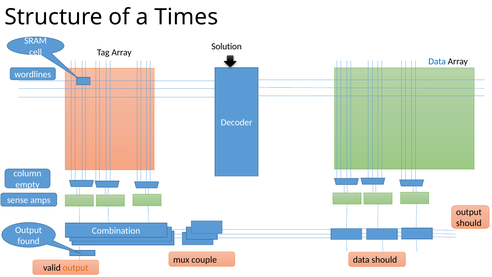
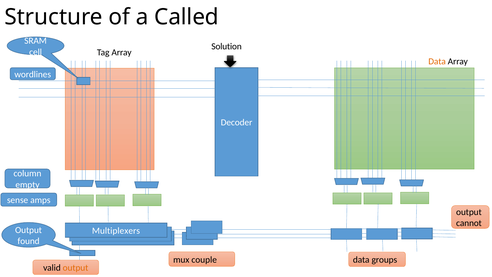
Times: Times -> Called
Data at (437, 61) colour: blue -> orange
should at (469, 223): should -> cannot
Combination: Combination -> Multiplexers
data should: should -> groups
